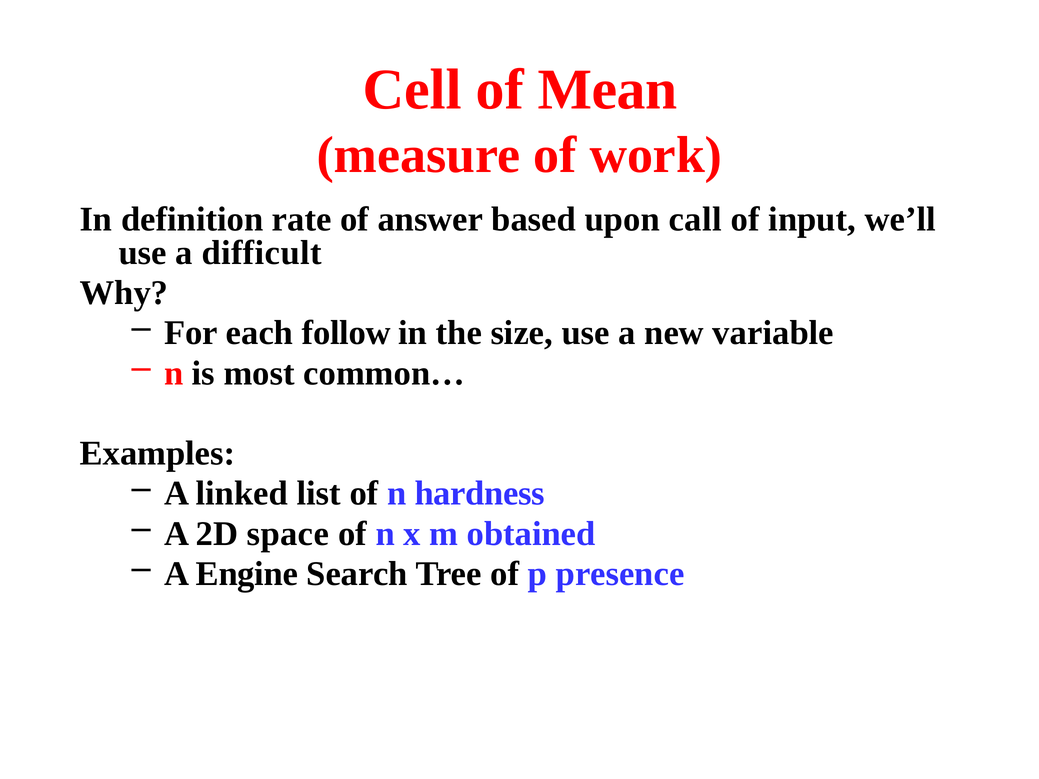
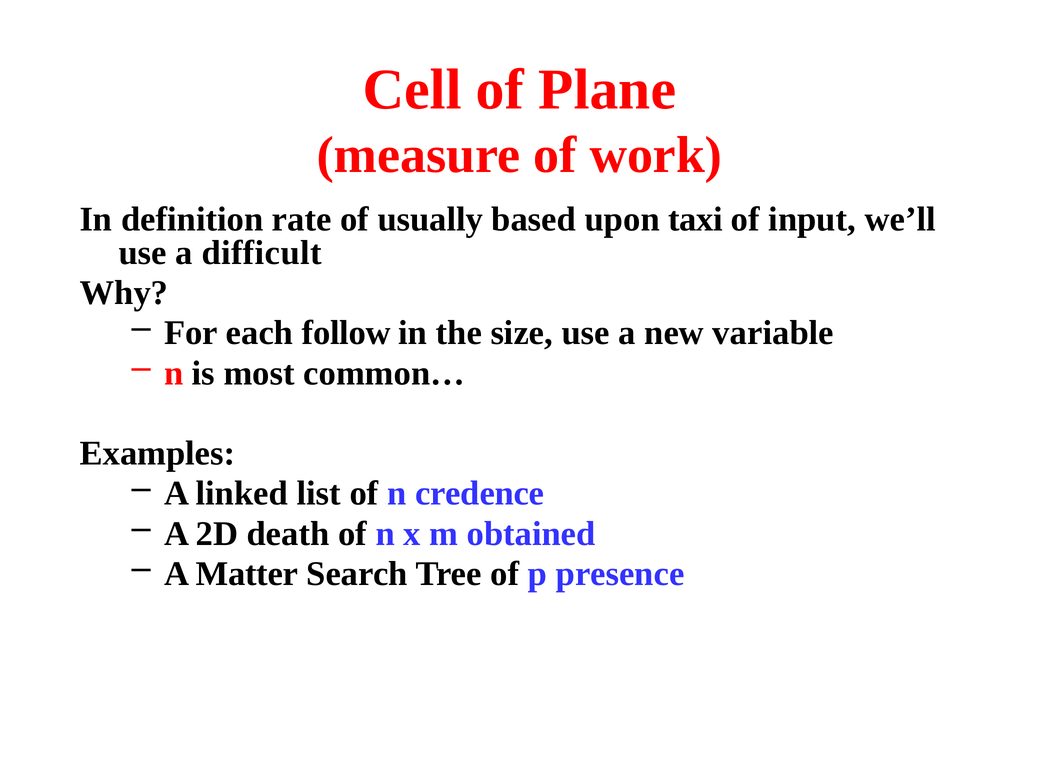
Mean: Mean -> Plane
answer: answer -> usually
call: call -> taxi
hardness: hardness -> credence
space: space -> death
Engine: Engine -> Matter
